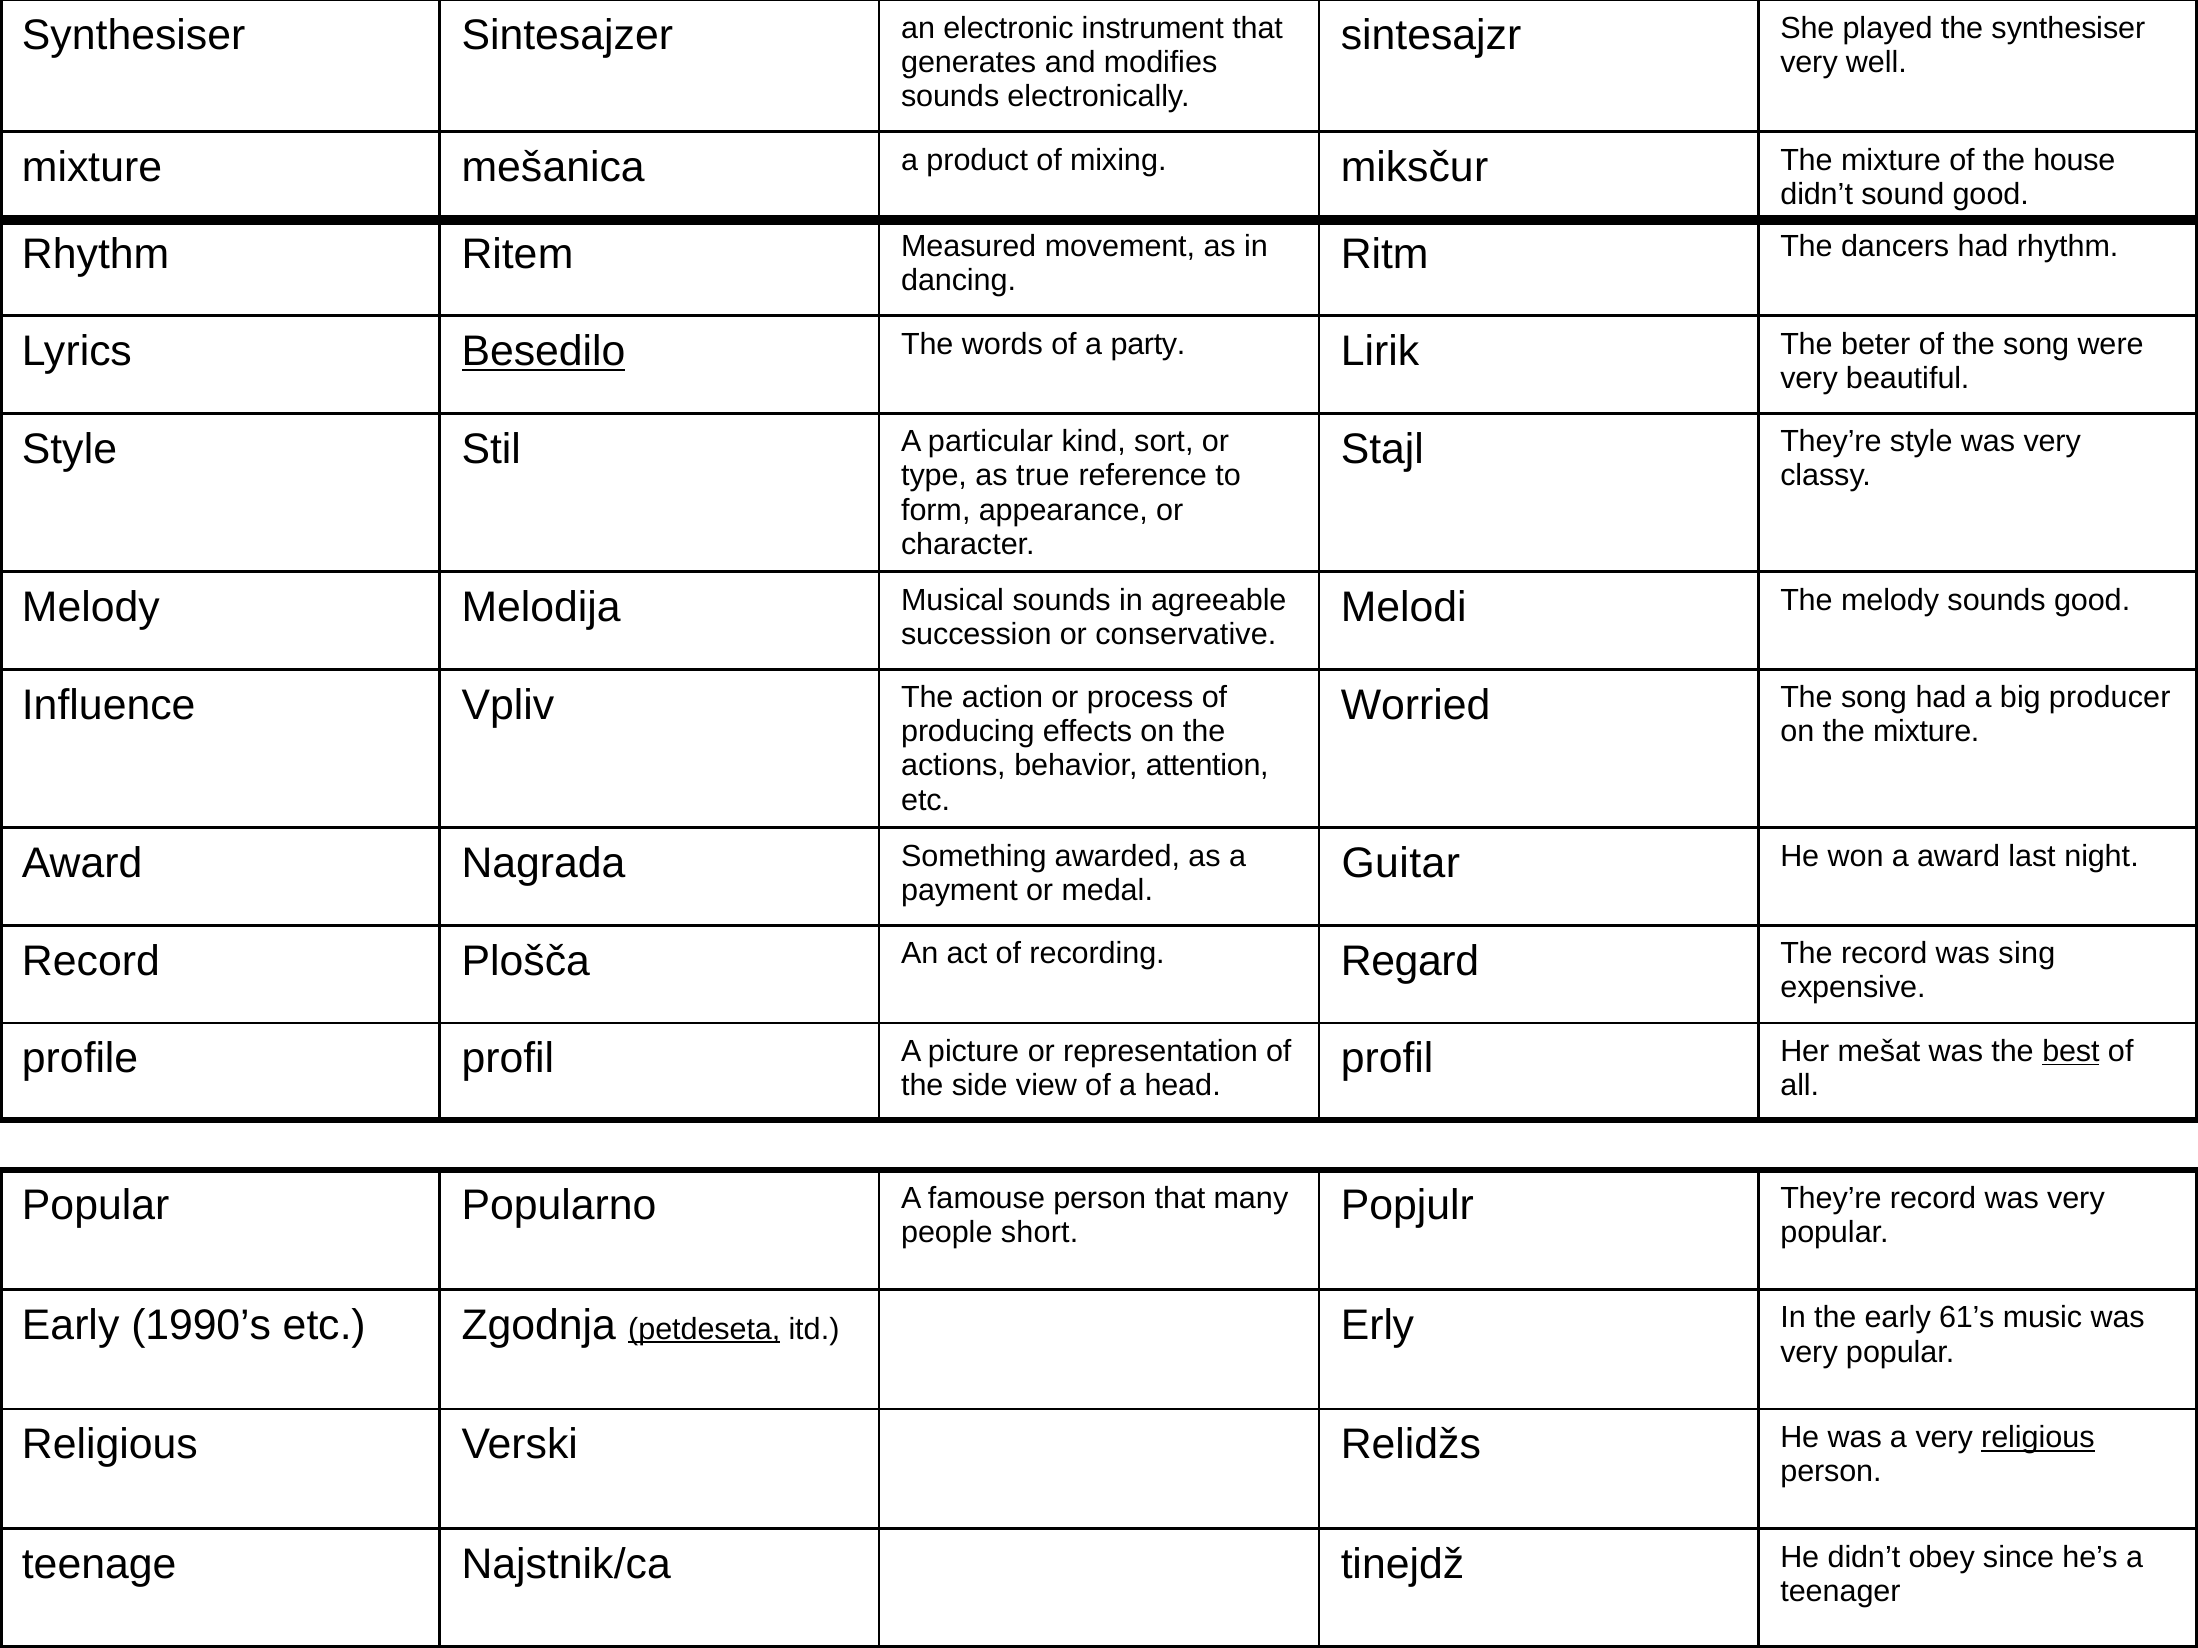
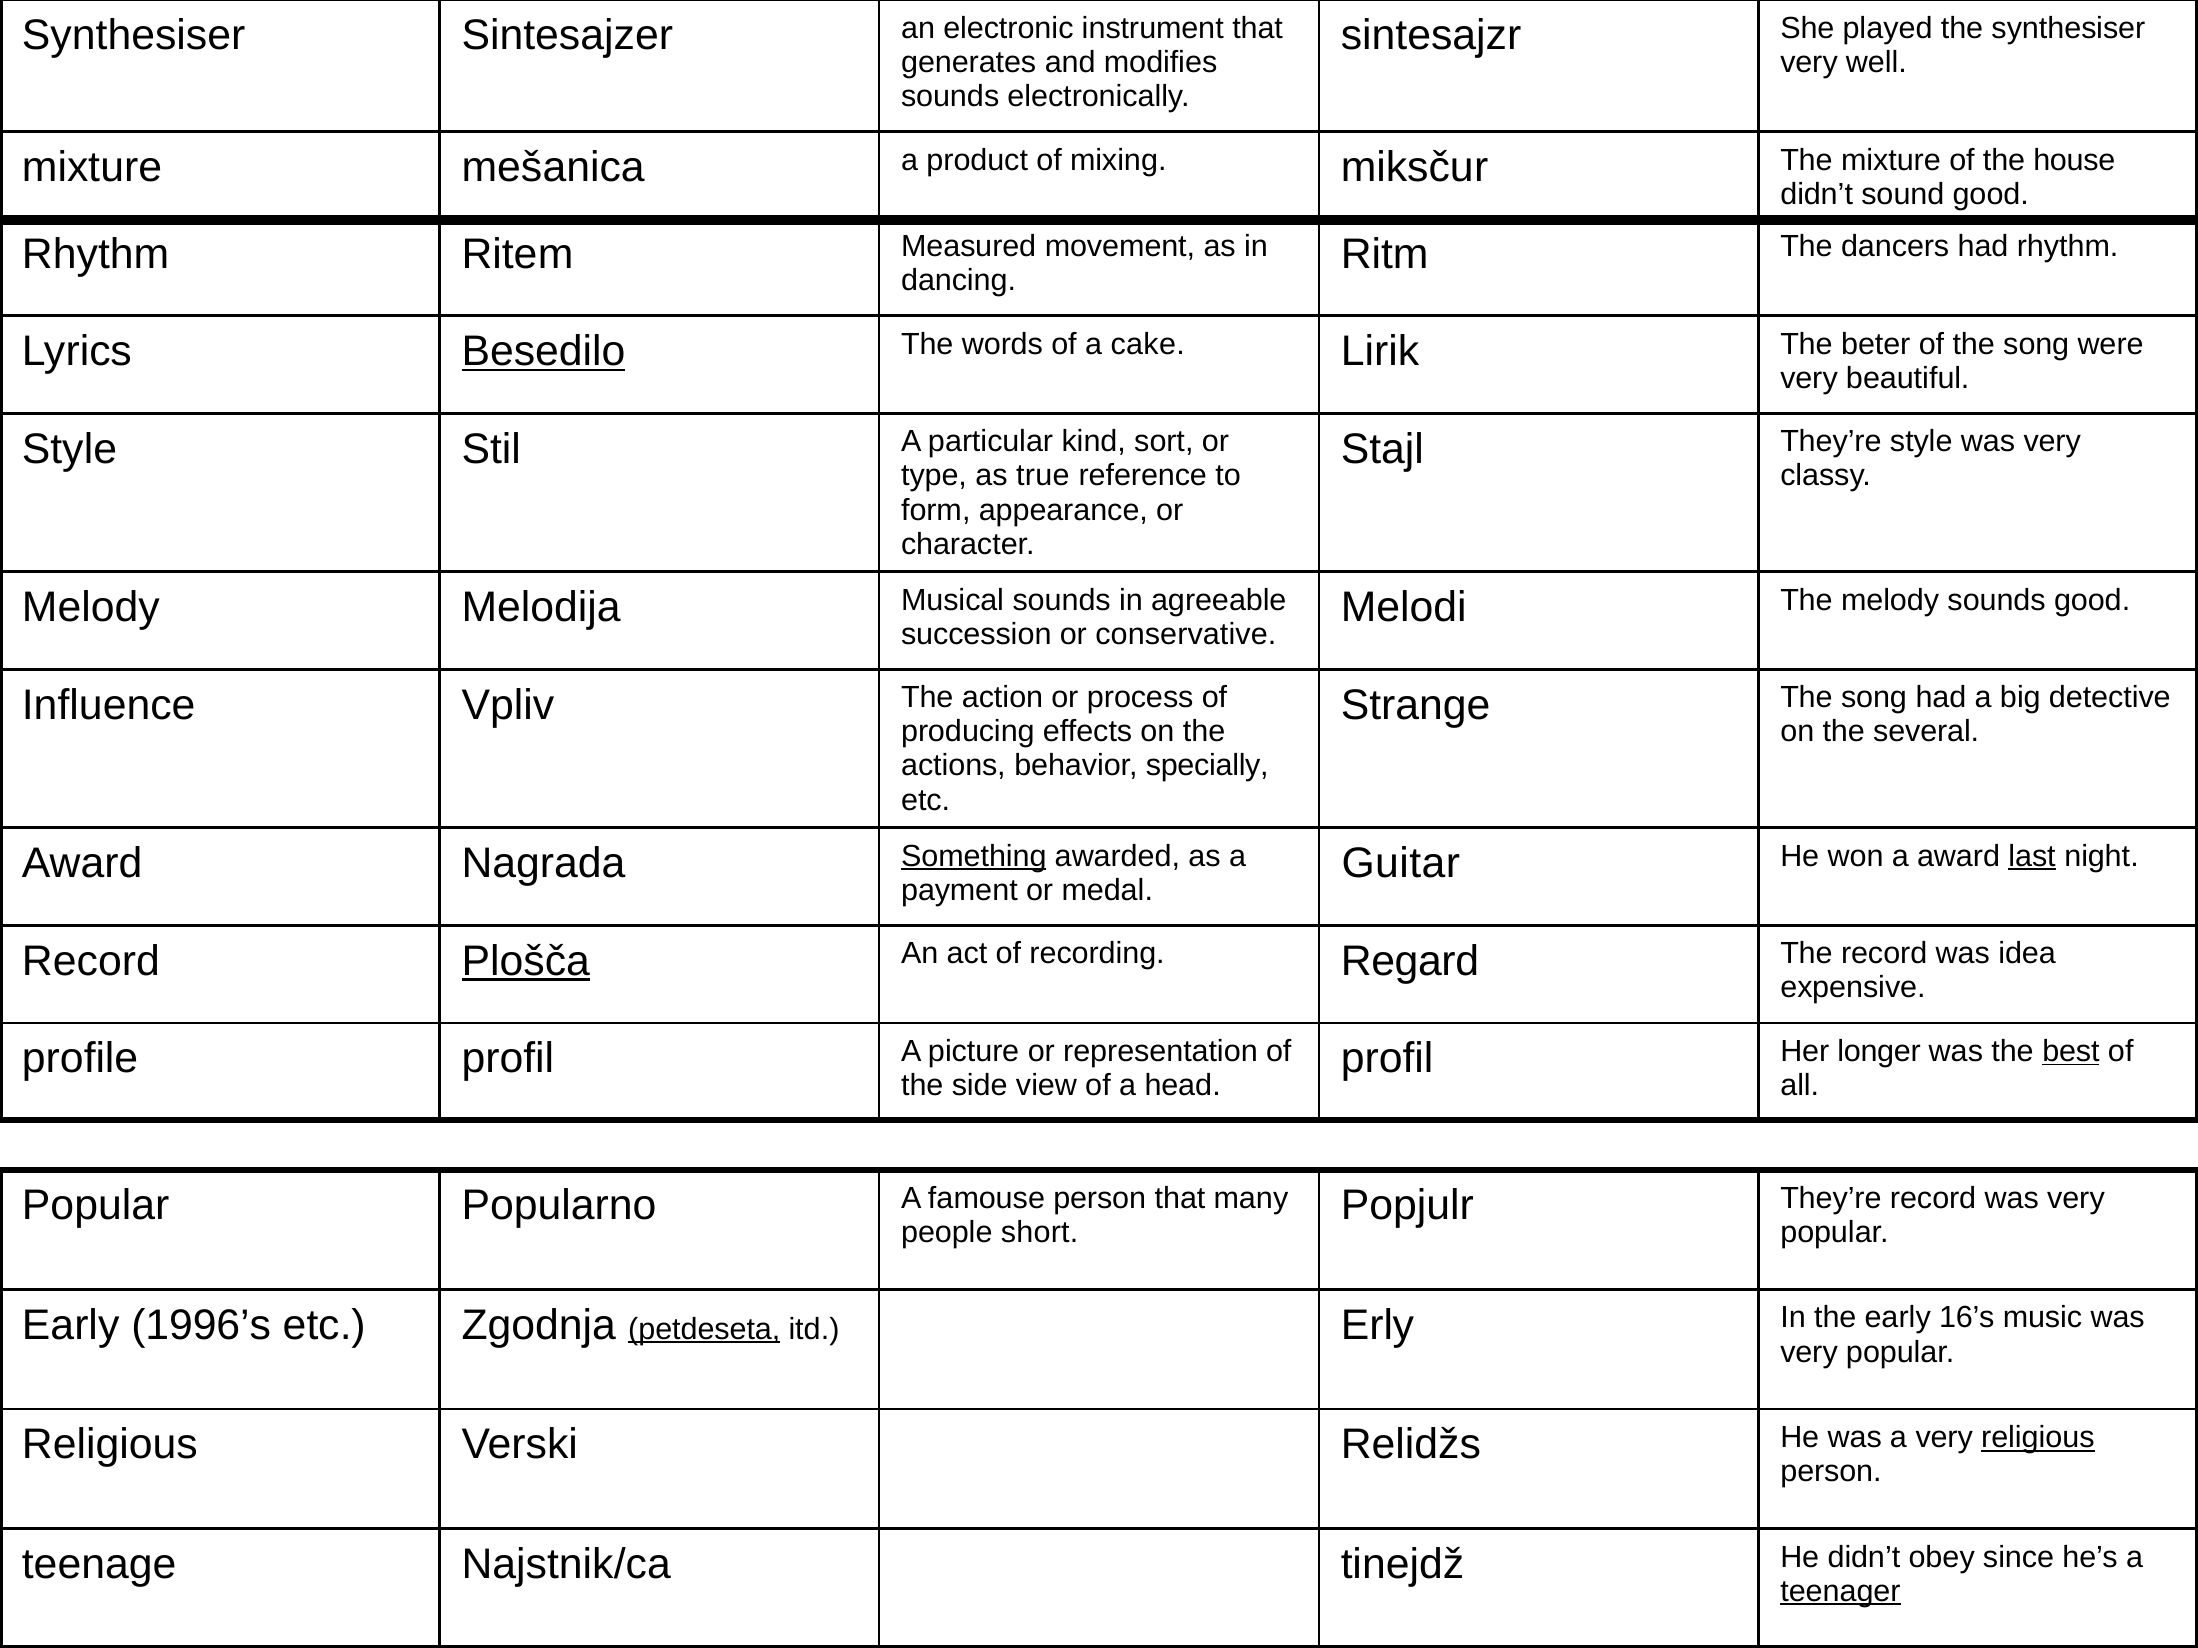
party: party -> cake
Worried: Worried -> Strange
producer: producer -> detective
on the mixture: mixture -> several
attention: attention -> specially
Something underline: none -> present
last underline: none -> present
Plošča underline: none -> present
sing: sing -> idea
mešat: mešat -> longer
1990’s: 1990’s -> 1996’s
61’s: 61’s -> 16’s
teenager underline: none -> present
